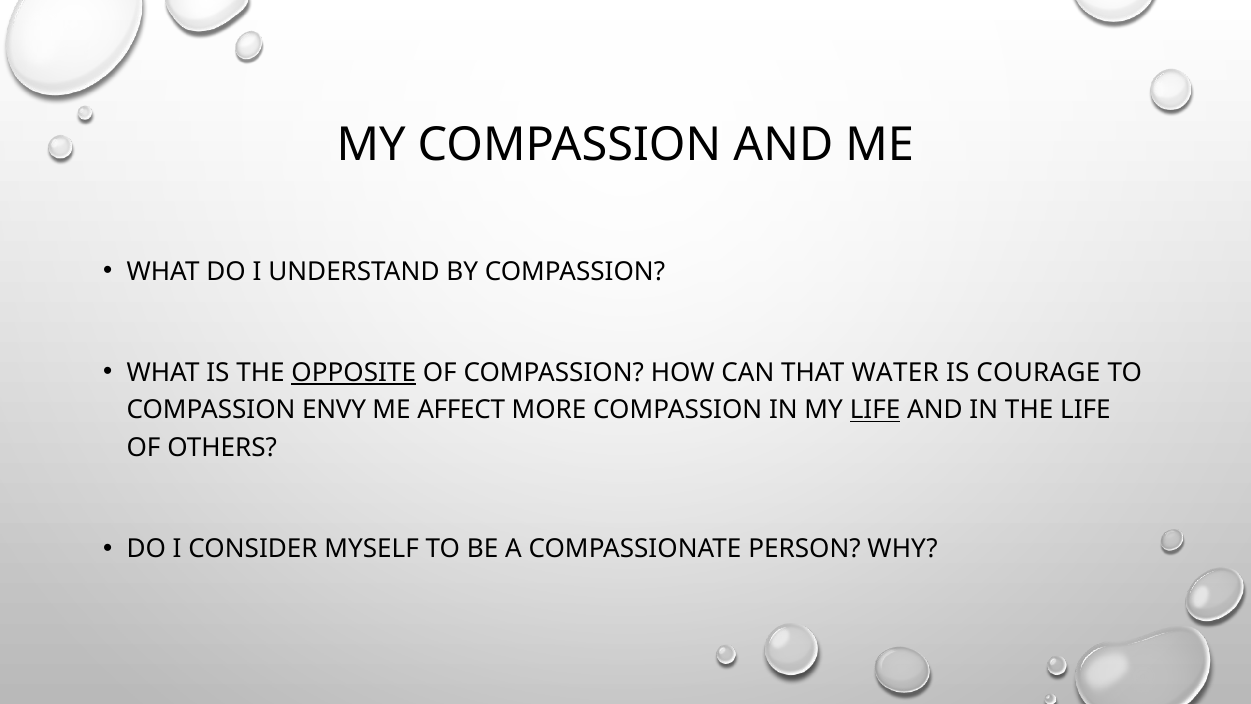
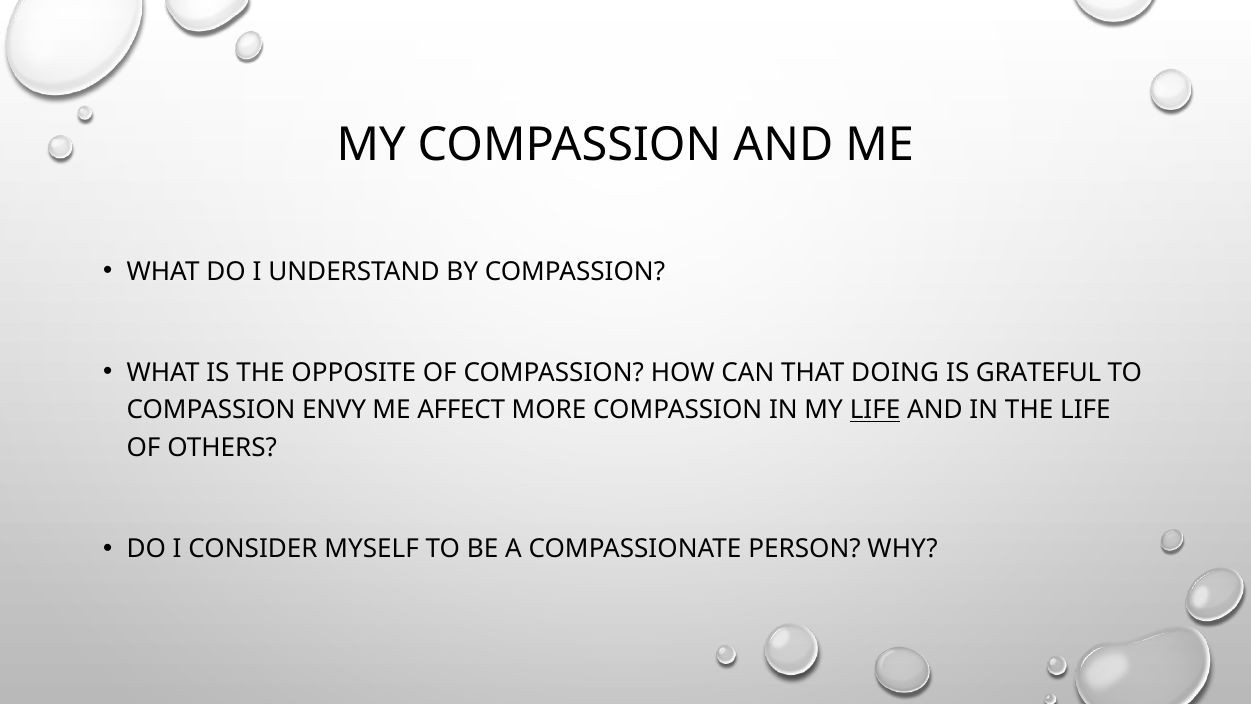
OPPOSITE underline: present -> none
WATER: WATER -> DOING
COURAGE: COURAGE -> GRATEFUL
